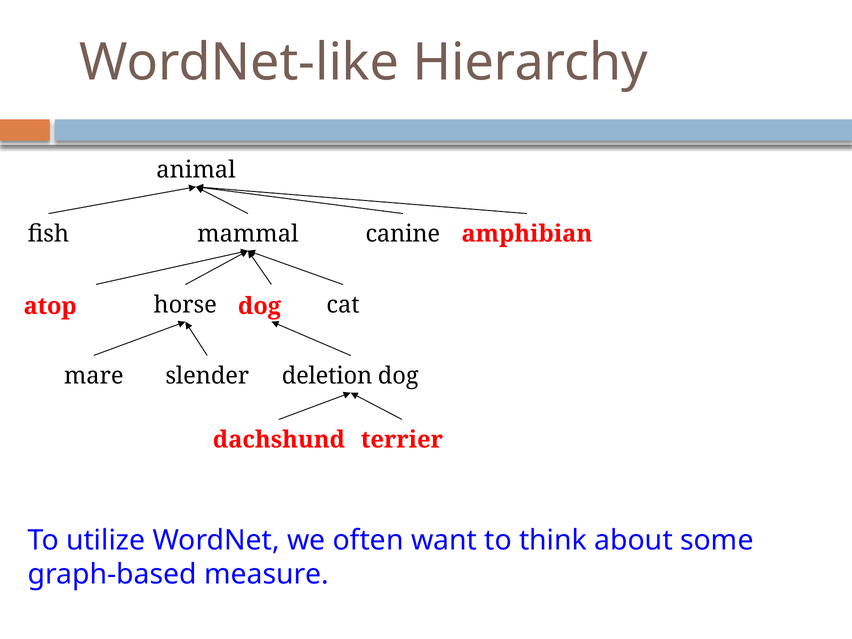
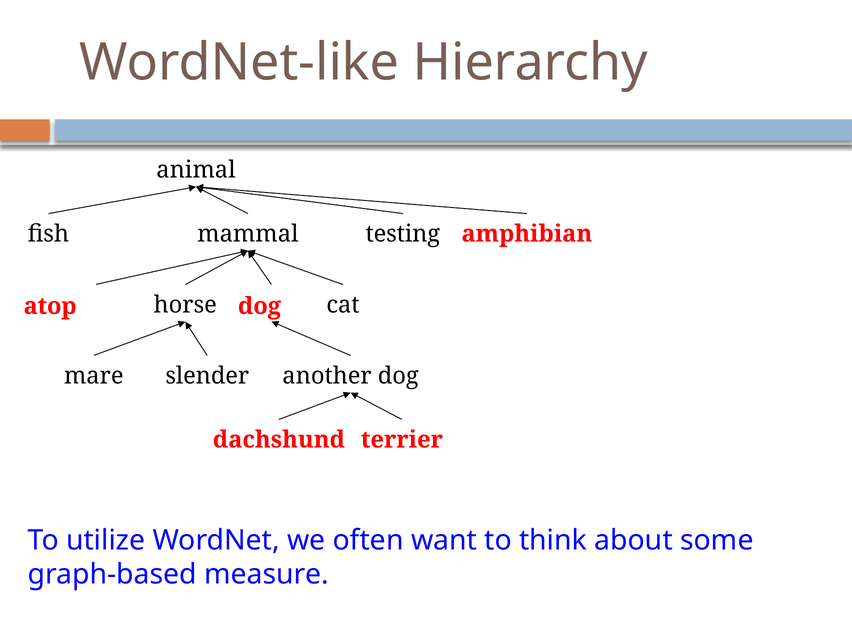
canine: canine -> testing
deletion: deletion -> another
